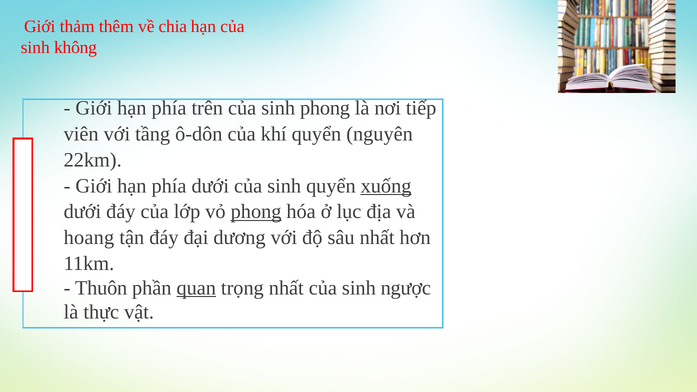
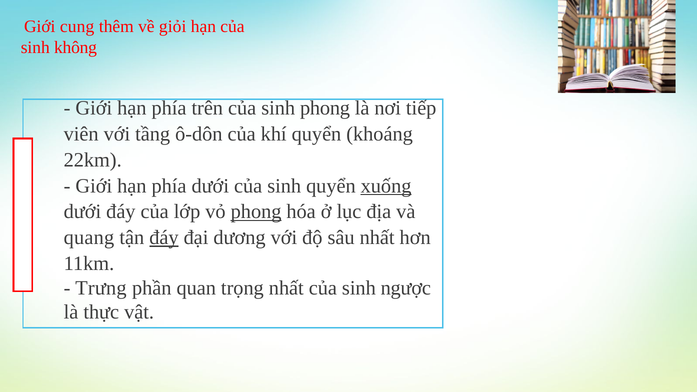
thảm: thảm -> cung
chia: chia -> giỏi
nguyên: nguyên -> khoáng
hoang: hoang -> quang
đáy at (164, 238) underline: none -> present
Thuôn: Thuôn -> Trưng
quan underline: present -> none
